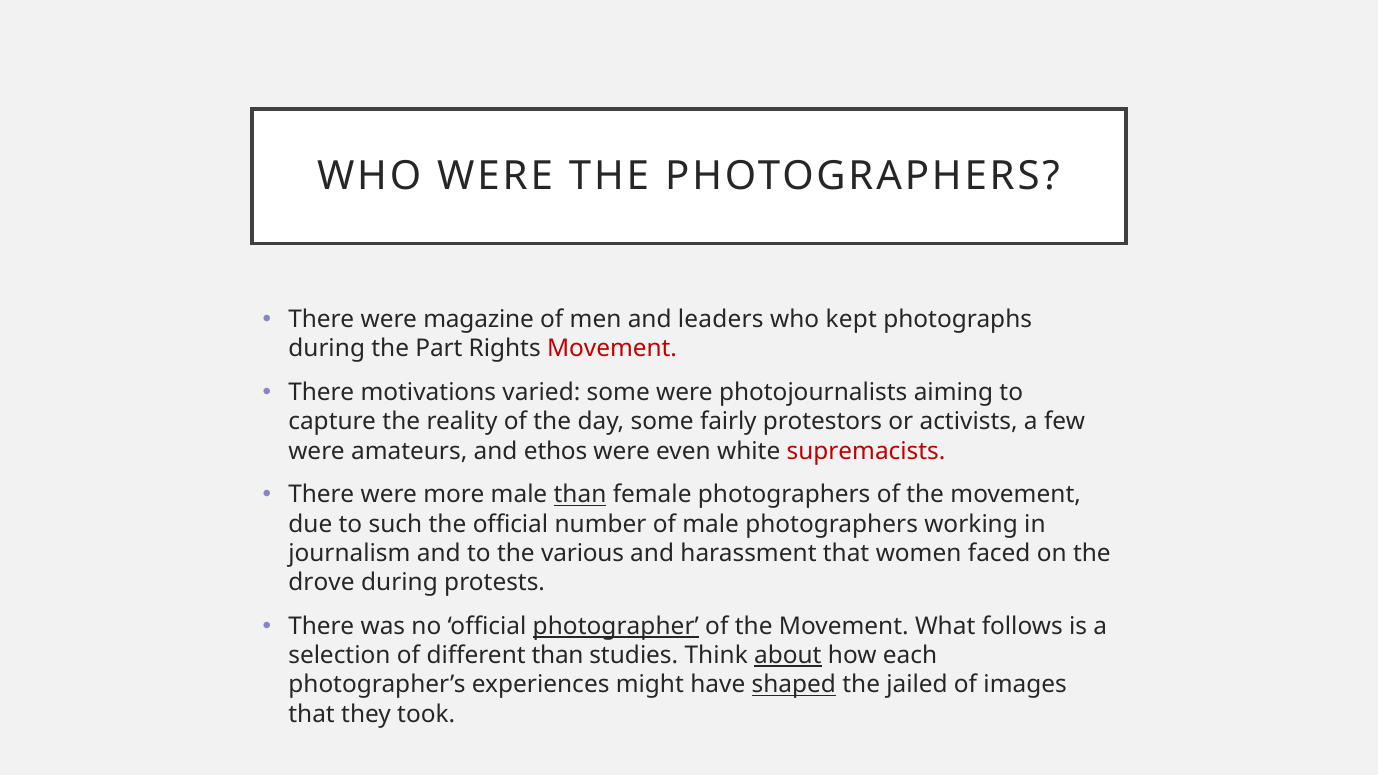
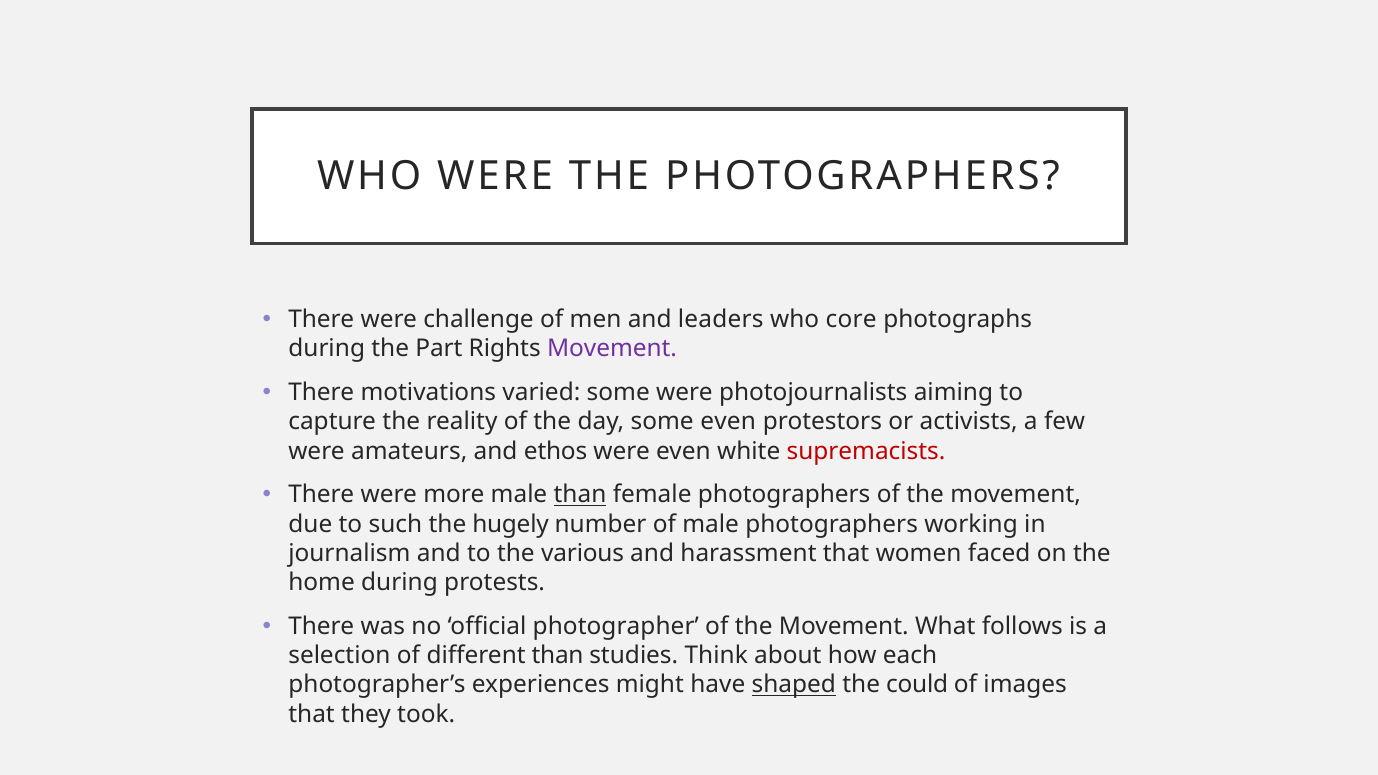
magazine: magazine -> challenge
kept: kept -> core
Movement at (612, 349) colour: red -> purple
some fairly: fairly -> even
the official: official -> hugely
drove: drove -> home
photographer underline: present -> none
about underline: present -> none
jailed: jailed -> could
